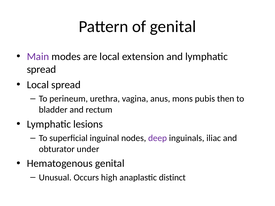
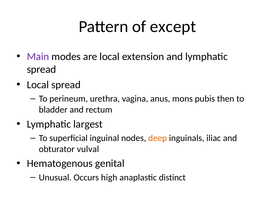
of genital: genital -> except
lesions: lesions -> largest
deep colour: purple -> orange
under: under -> vulval
